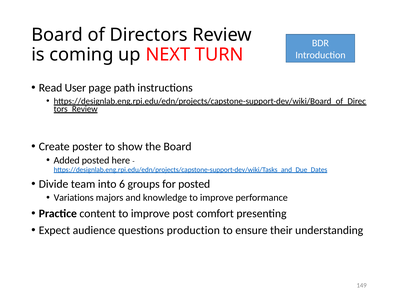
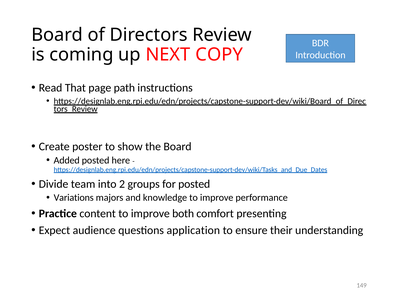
TURN: TURN -> COPY
User: User -> That
6: 6 -> 2
post: post -> both
production: production -> application
